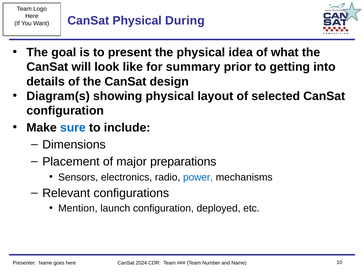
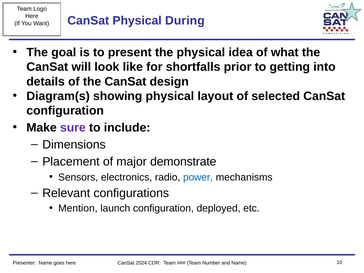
summary: summary -> shortfalls
sure colour: blue -> purple
preparations: preparations -> demonstrate
